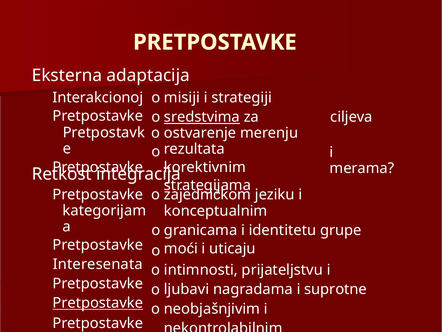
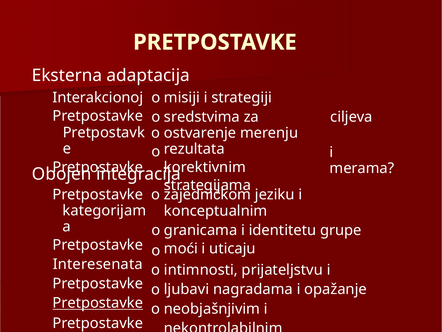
sredstvima underline: present -> none
Retkost: Retkost -> Obojen
suprotne: suprotne -> opažanje
